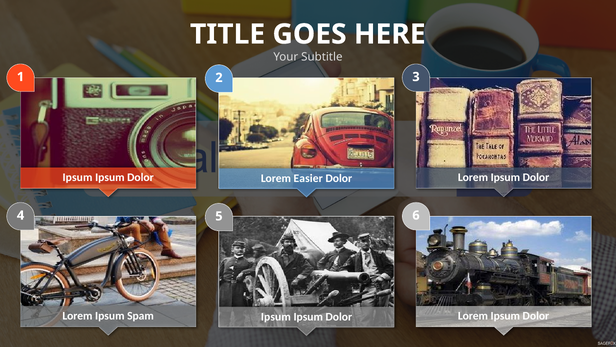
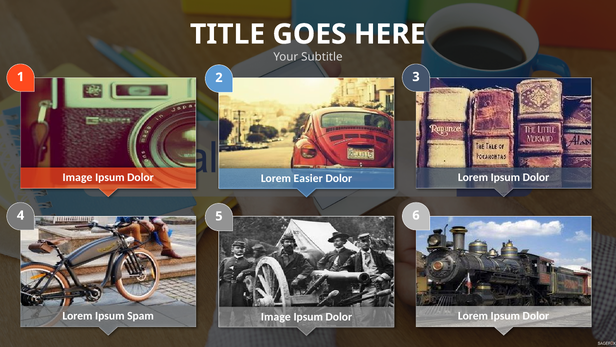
Ipsum at (77, 177): Ipsum -> Image
Ipsum at (276, 316): Ipsum -> Image
